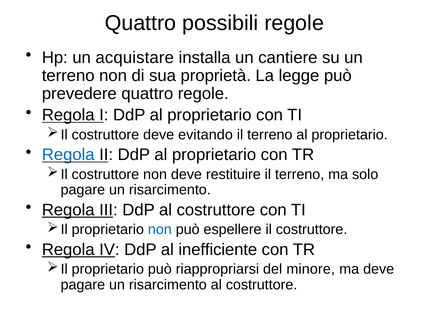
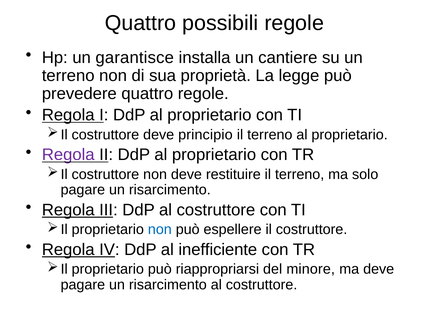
acquistare: acquistare -> garantisce
evitando: evitando -> principio
Regola at (68, 155) colour: blue -> purple
